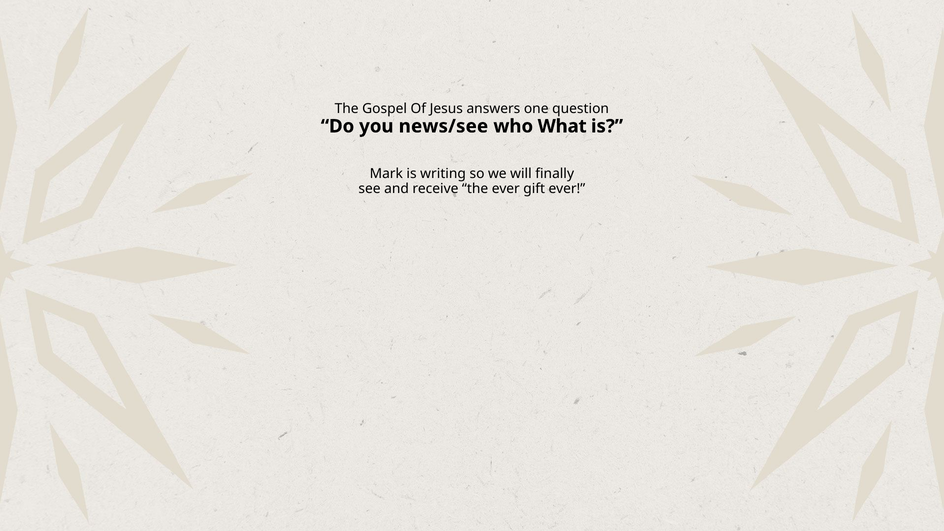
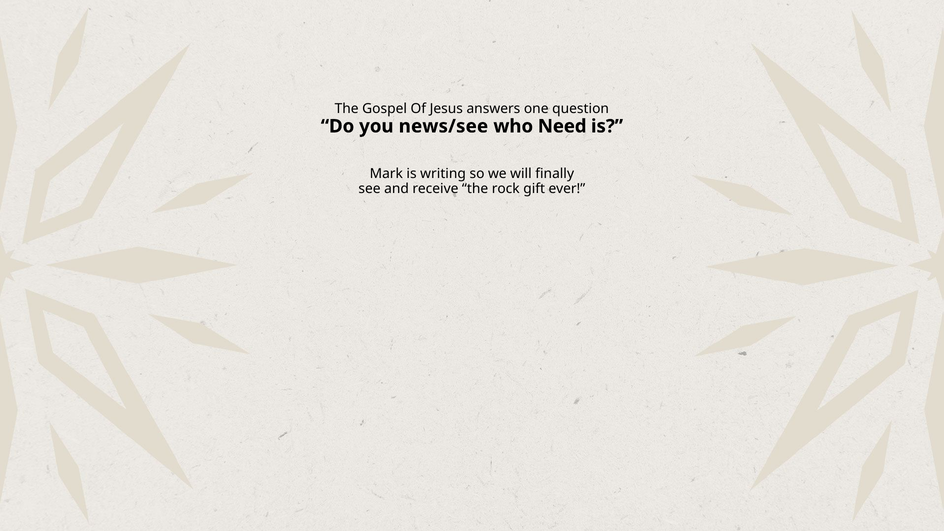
What: What -> Need
the ever: ever -> rock
